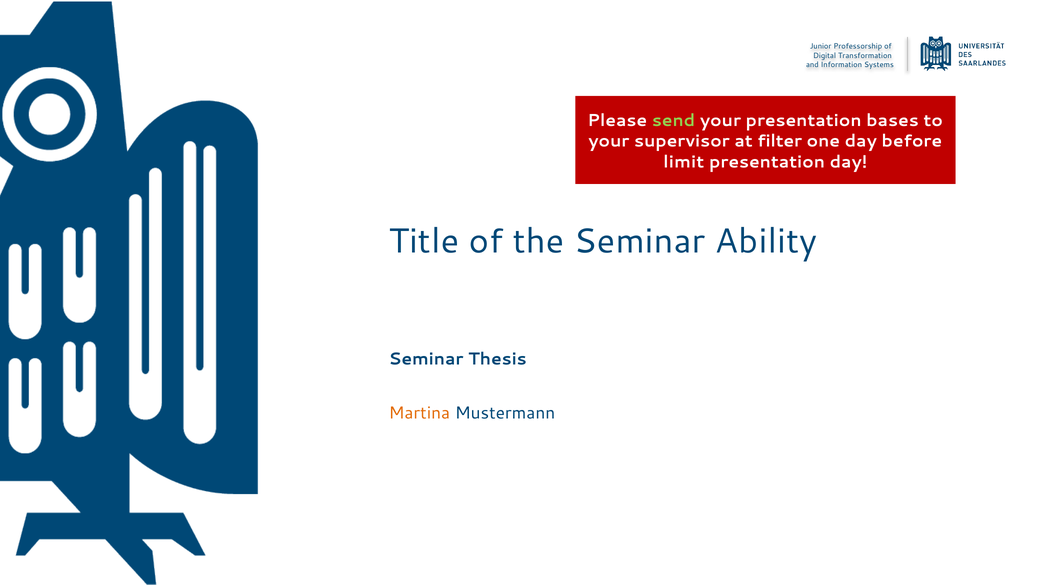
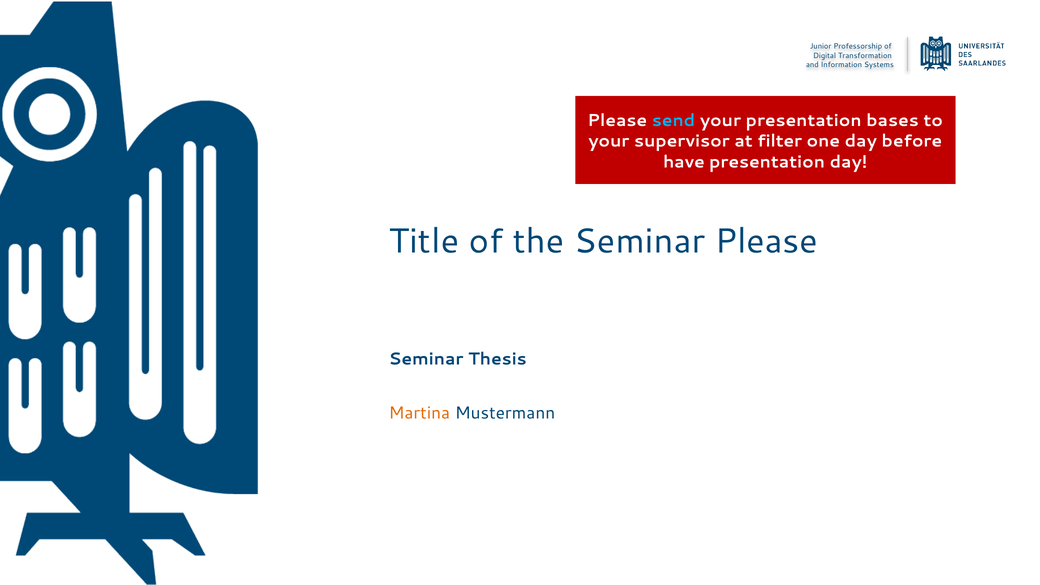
send colour: light green -> light blue
limit: limit -> have
Seminar Ability: Ability -> Please
